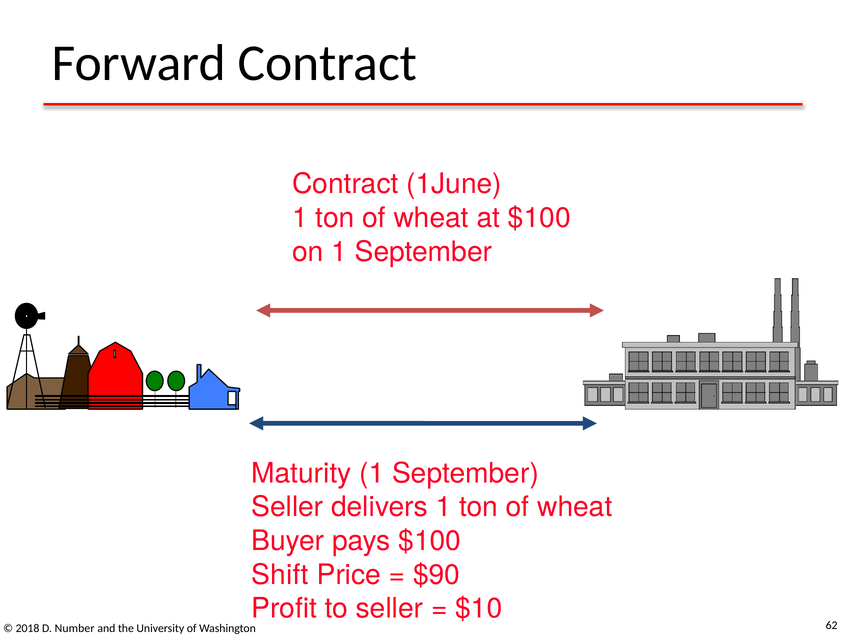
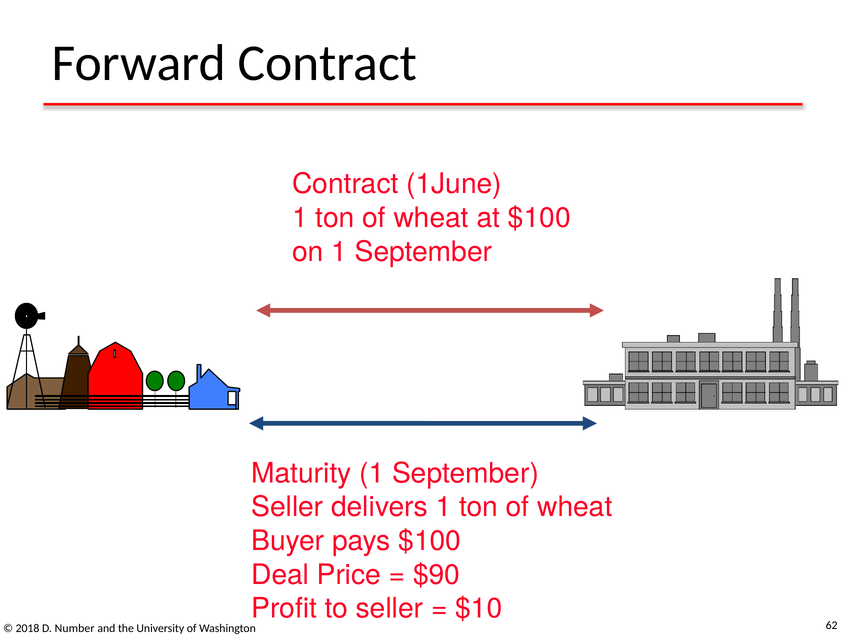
Shift: Shift -> Deal
